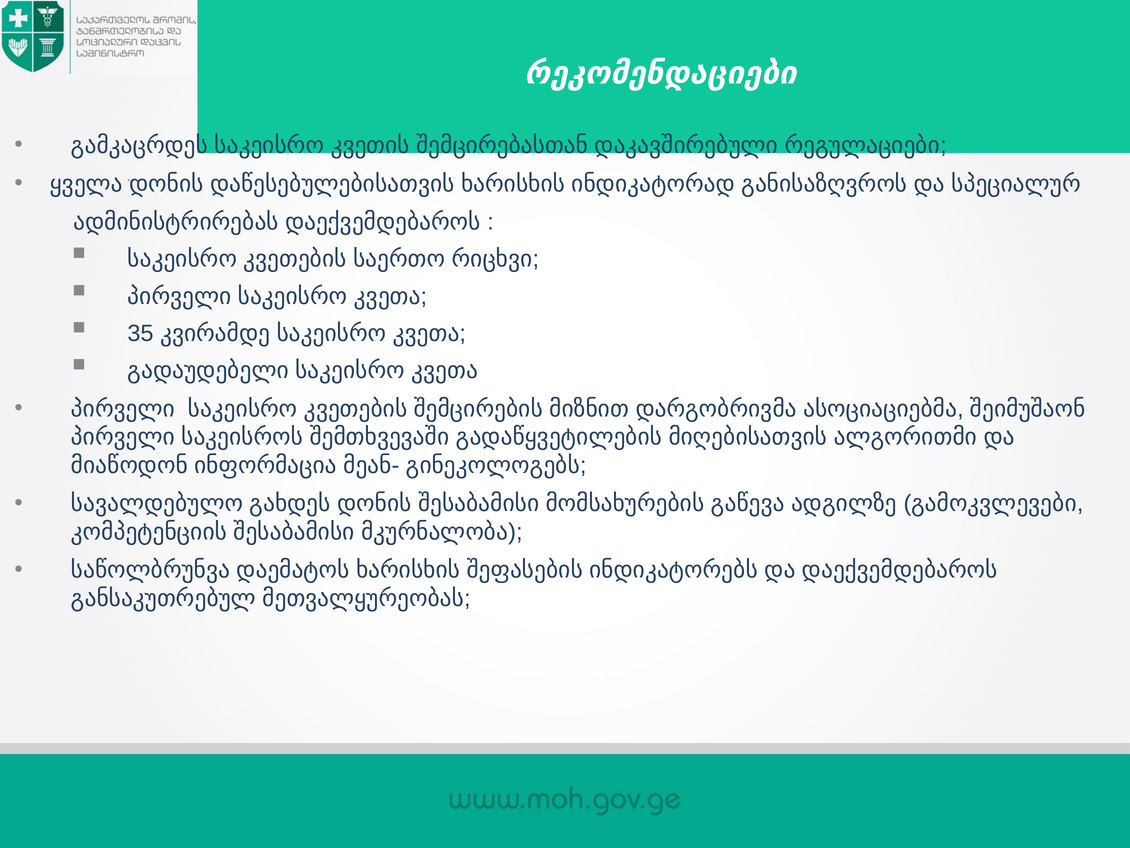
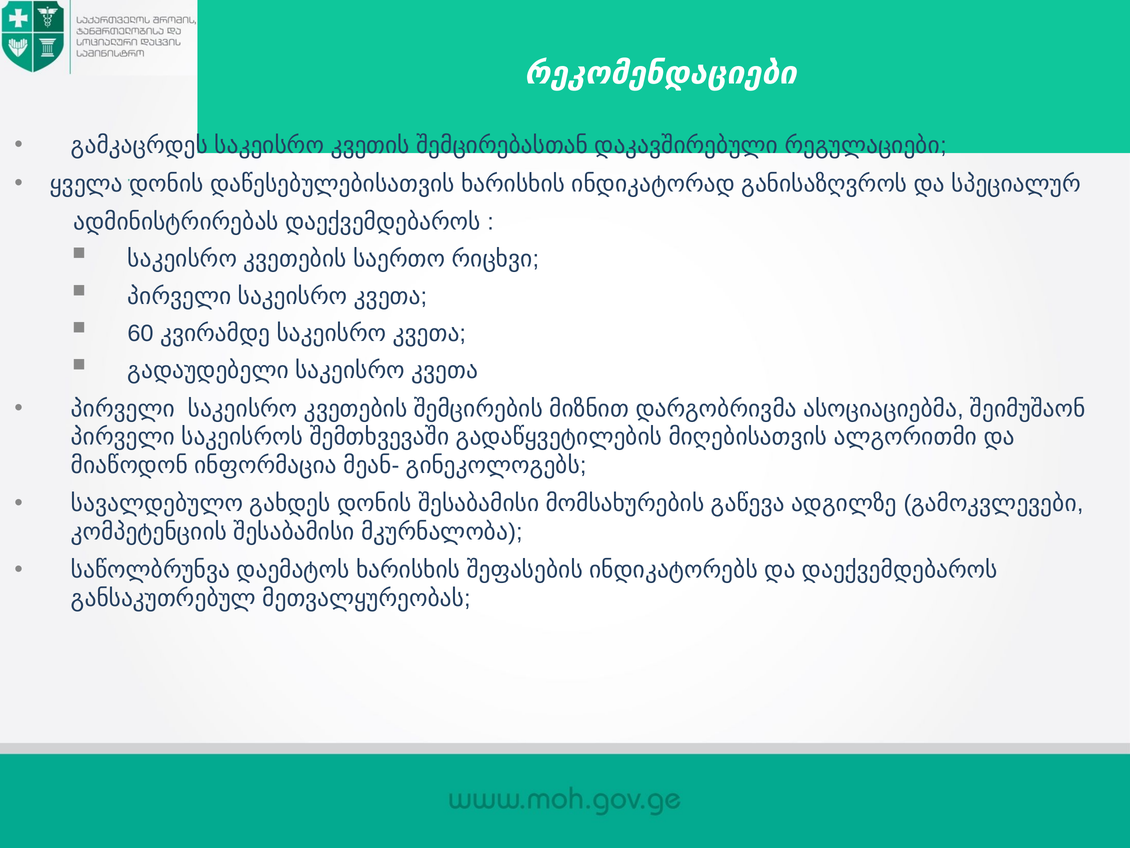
35: 35 -> 60
